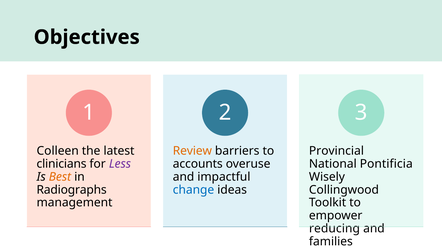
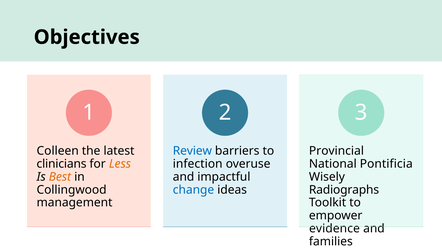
Review colour: orange -> blue
Less colour: purple -> orange
accounts: accounts -> infection
Radiographs: Radiographs -> Collingwood
Collingwood: Collingwood -> Radiographs
reducing: reducing -> evidence
